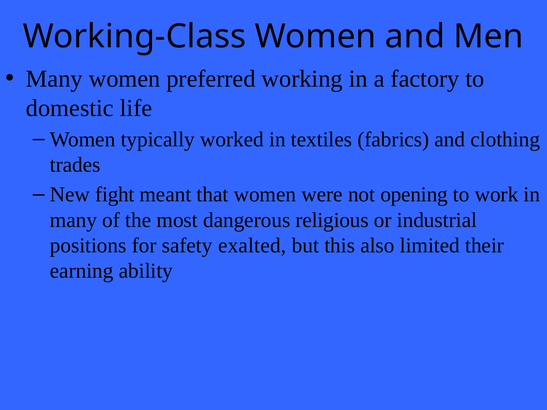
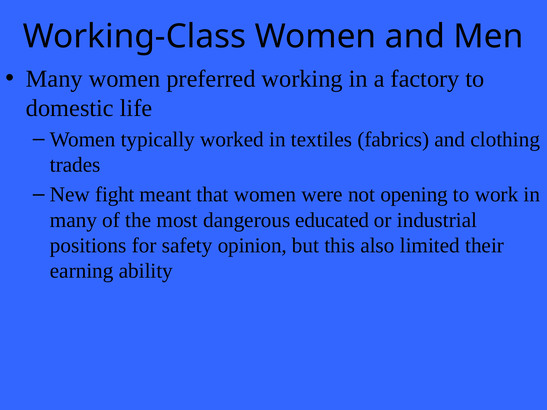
religious: religious -> educated
exalted: exalted -> opinion
